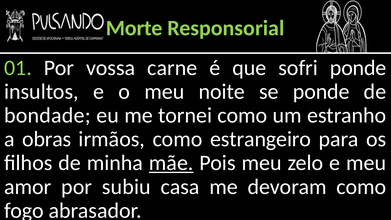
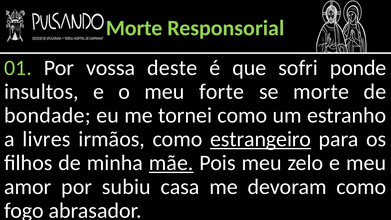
carne: carne -> deste
noite: noite -> forte
se ponde: ponde -> morte
obras: obras -> livres
estrangeiro underline: none -> present
